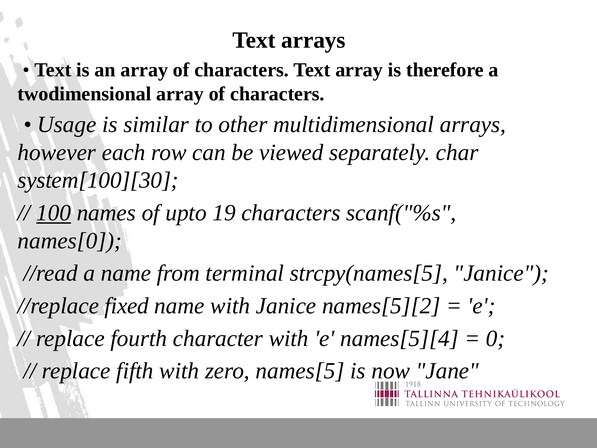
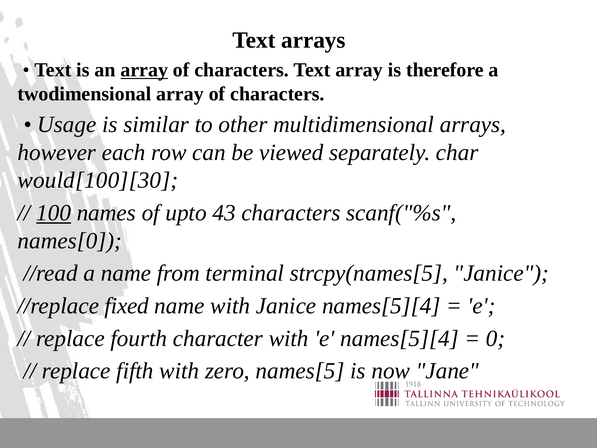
array at (144, 70) underline: none -> present
system[100][30: system[100][30 -> would[100][30
19: 19 -> 43
Janice names[5][2: names[5][2 -> names[5][4
